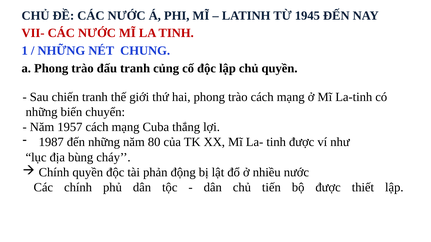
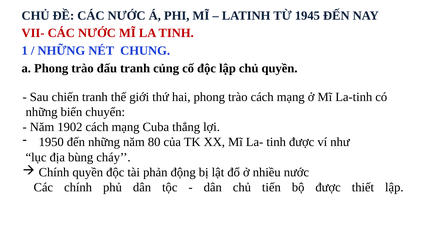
1957: 1957 -> 1902
1987: 1987 -> 1950
